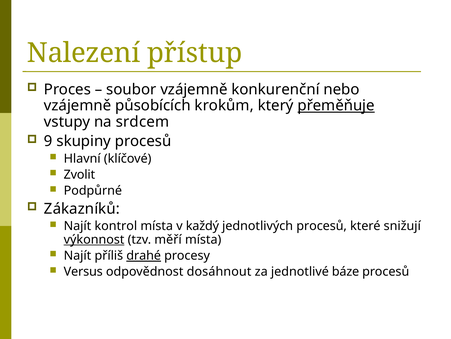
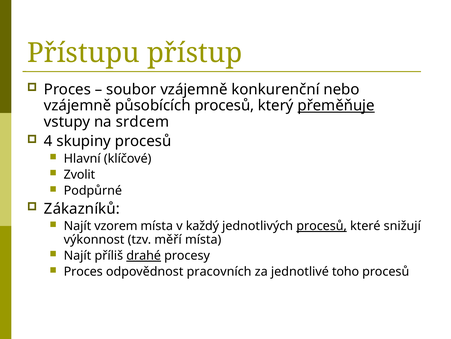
Nalezení: Nalezení -> Přístupu
působících krokům: krokům -> procesů
9: 9 -> 4
kontrol: kontrol -> vzorem
procesů at (322, 226) underline: none -> present
výkonnost underline: present -> none
Versus at (83, 271): Versus -> Proces
dosáhnout: dosáhnout -> pracovních
báze: báze -> toho
